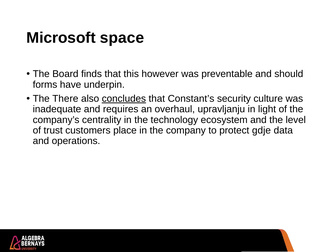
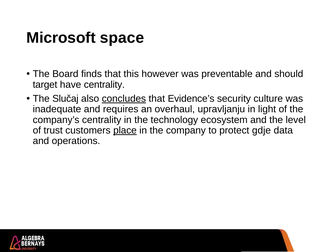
forms: forms -> target
have underpin: underpin -> centrality
There: There -> Slučaj
Constant’s: Constant’s -> Evidence’s
place underline: none -> present
